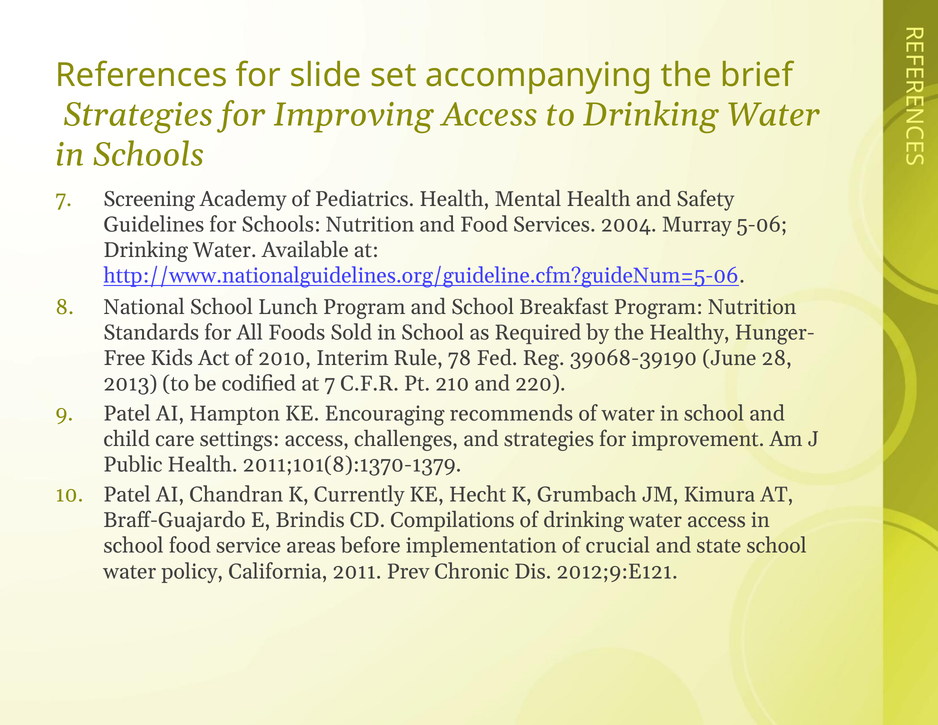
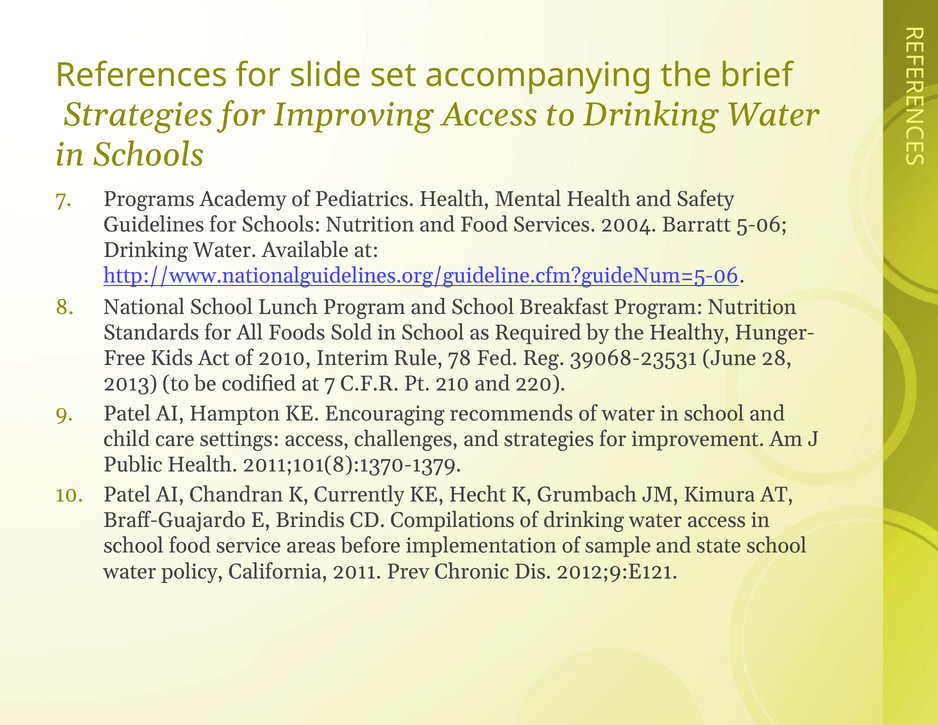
Screening: Screening -> Programs
Murray: Murray -> Barratt
39068-39190: 39068-39190 -> 39068-23531
crucial: crucial -> sample
